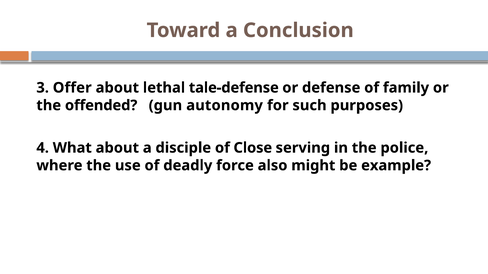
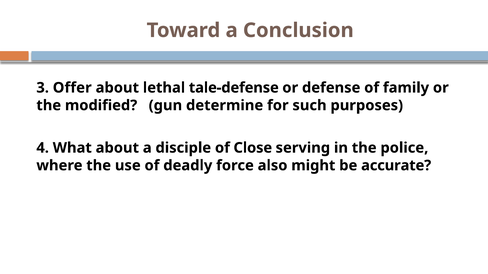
offended: offended -> modified
autonomy: autonomy -> determine
example: example -> accurate
